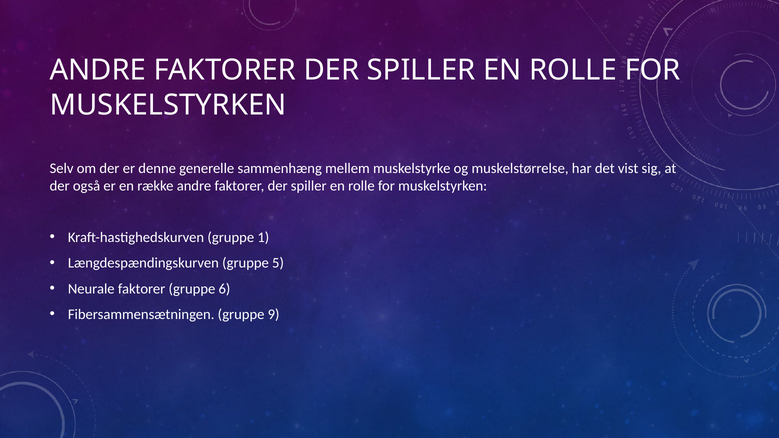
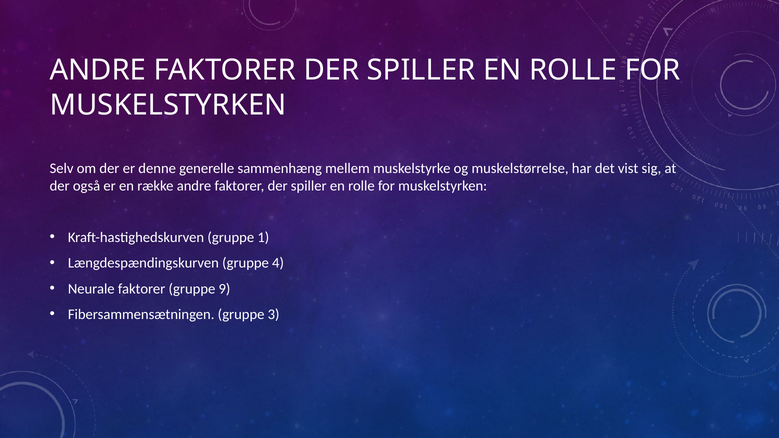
5: 5 -> 4
6: 6 -> 9
9: 9 -> 3
